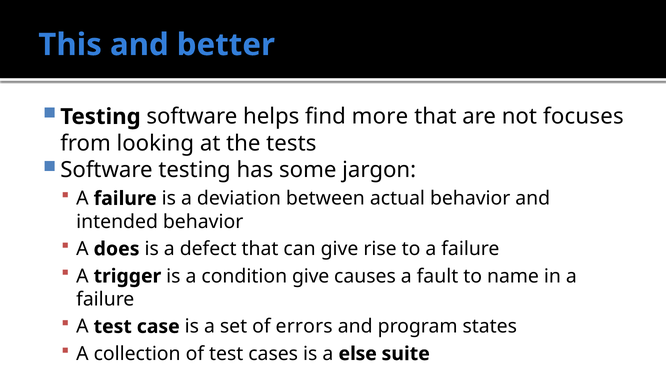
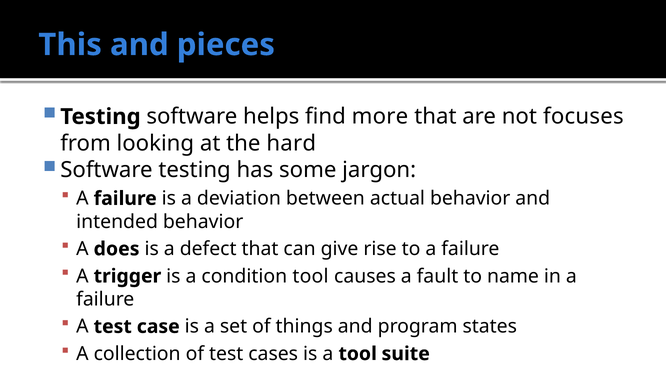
better: better -> pieces
tests: tests -> hard
condition give: give -> tool
errors: errors -> things
a else: else -> tool
